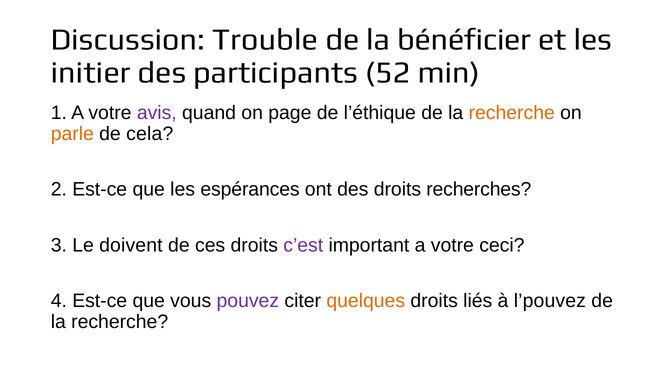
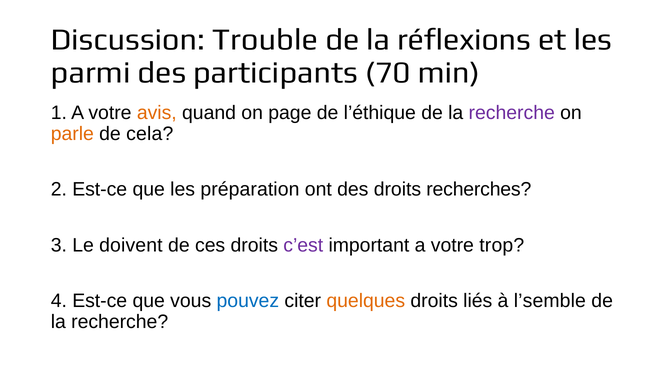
bénéficier: bénéficier -> réflexions
initier: initier -> parmi
52: 52 -> 70
avis colour: purple -> orange
recherche at (512, 113) colour: orange -> purple
espérances: espérances -> préparation
ceci: ceci -> trop
pouvez colour: purple -> blue
l’pouvez: l’pouvez -> l’semble
